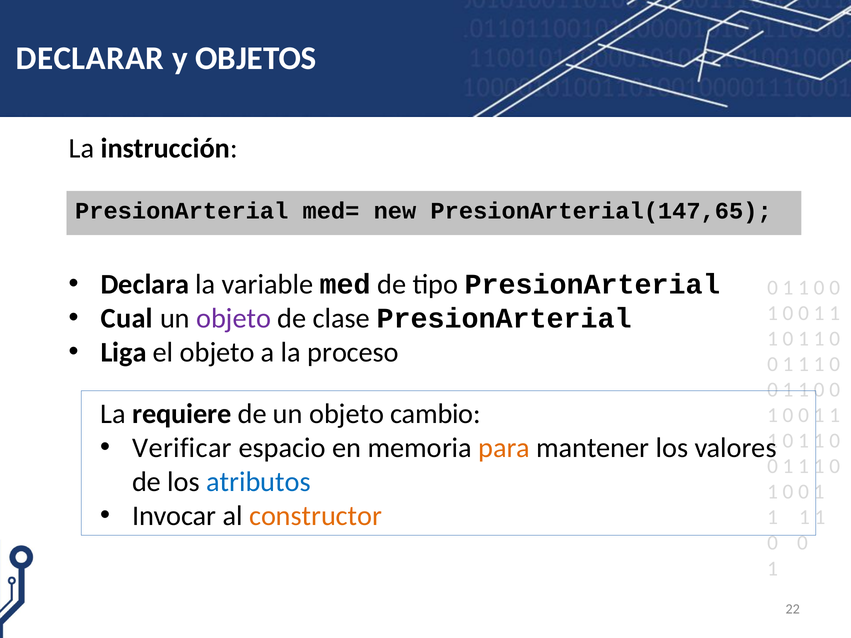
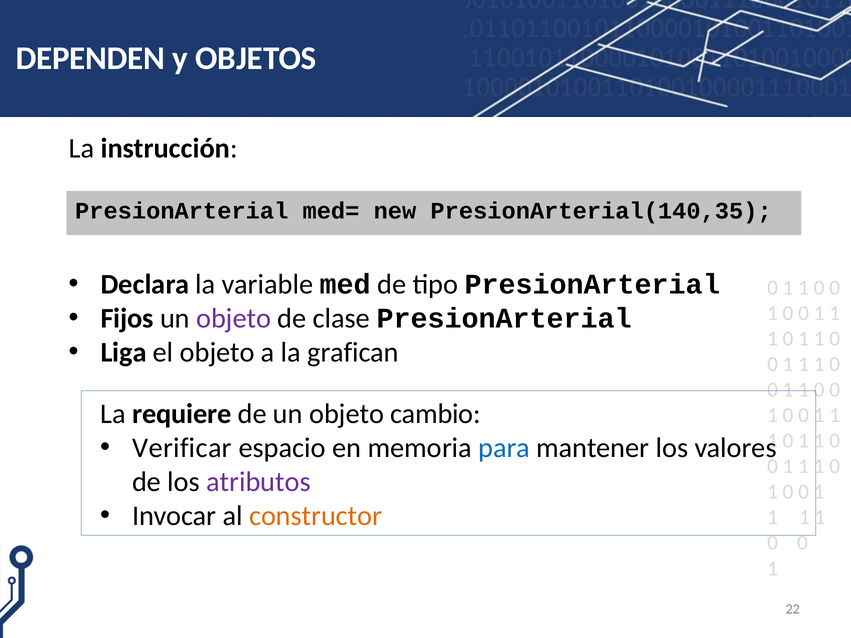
DECLARAR: DECLARAR -> DEPENDEN
PresionArterial(147,65: PresionArterial(147,65 -> PresionArterial(140,35
Cual: Cual -> Fijos
proceso: proceso -> grafican
para colour: orange -> blue
atributos colour: blue -> purple
